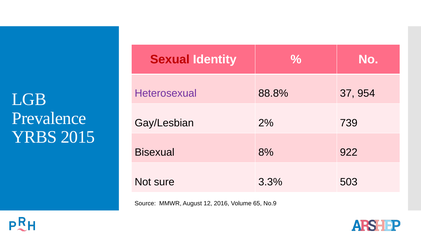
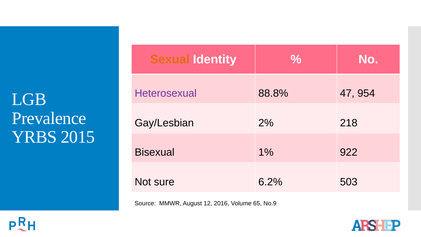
Sexual colour: red -> orange
37: 37 -> 47
739: 739 -> 218
8%: 8% -> 1%
3.3%: 3.3% -> 6.2%
